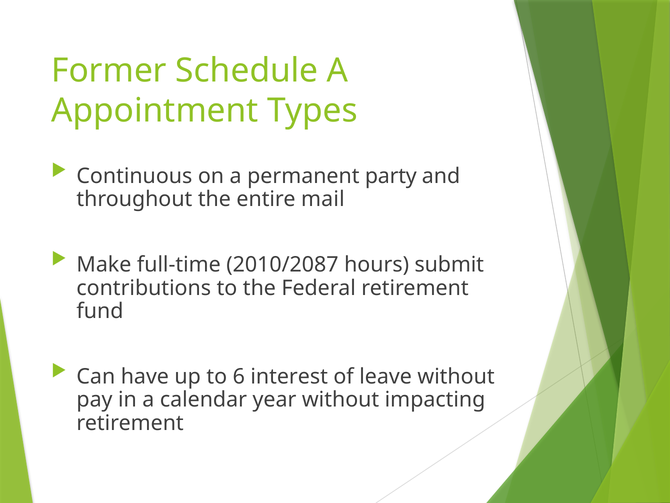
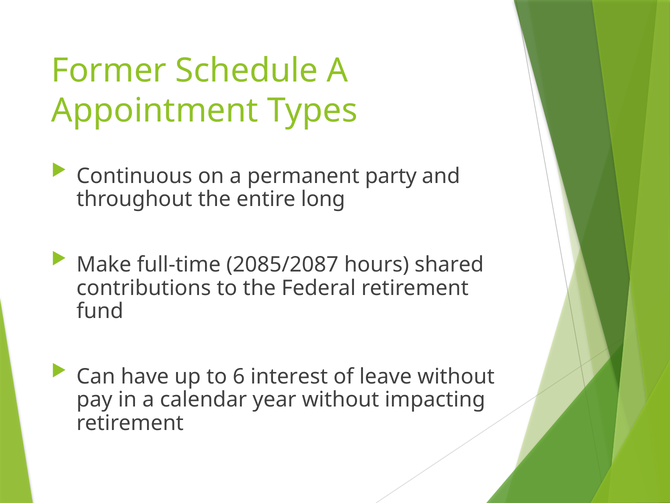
mail: mail -> long
2010/2087: 2010/2087 -> 2085/2087
submit: submit -> shared
